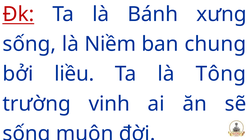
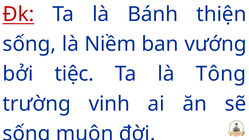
xưng: xưng -> thiện
chung: chung -> vướng
liều: liều -> tiệc
